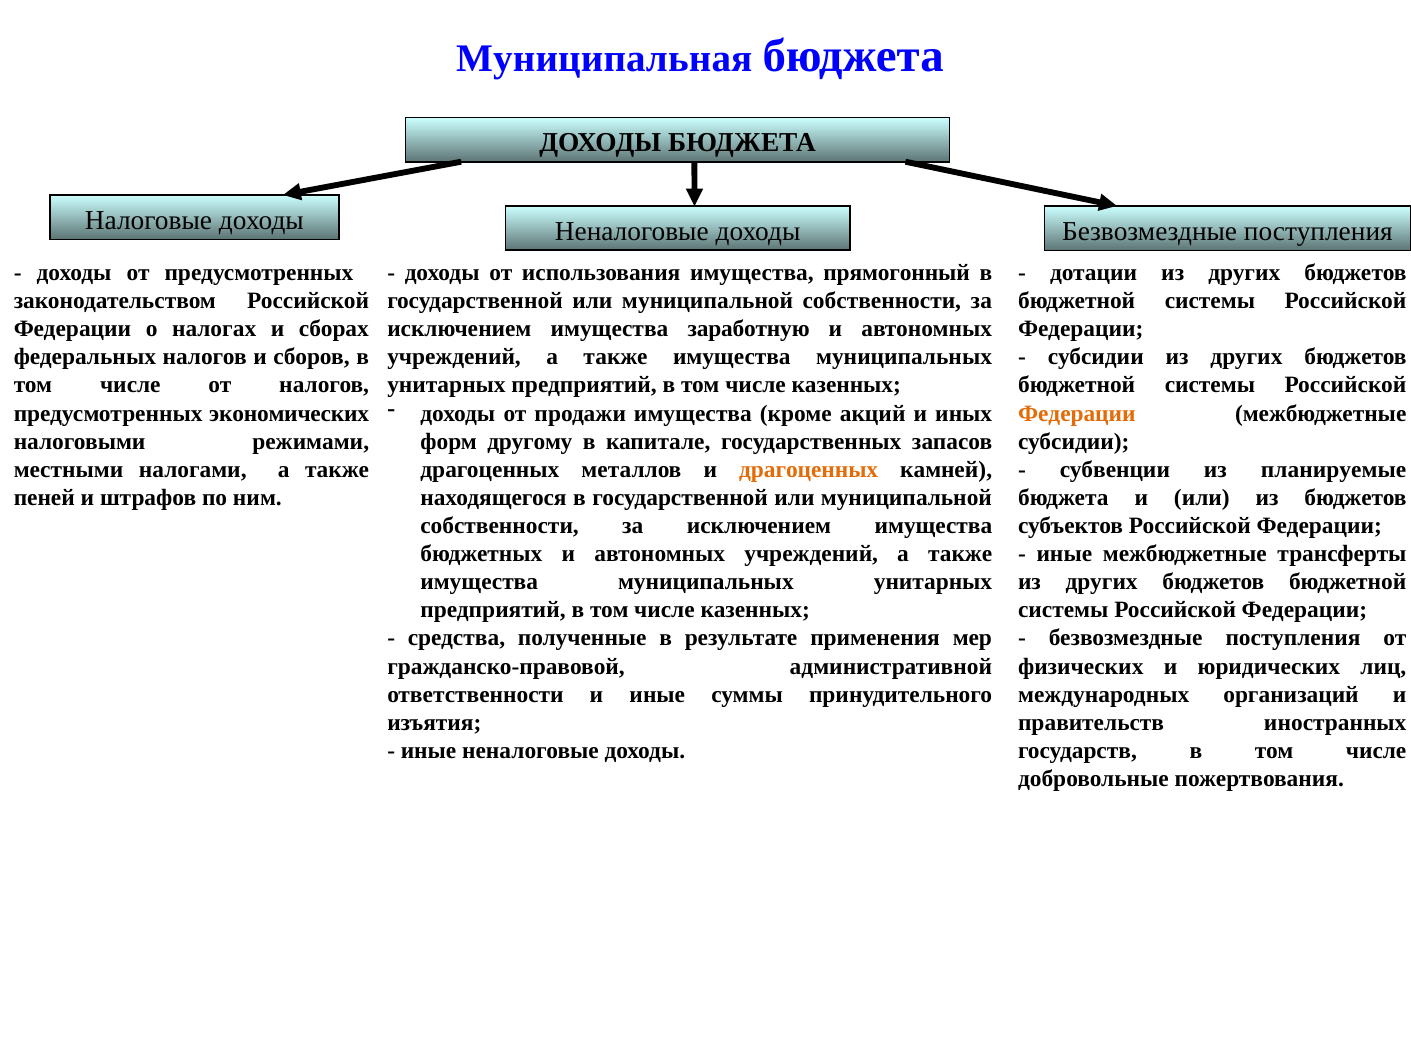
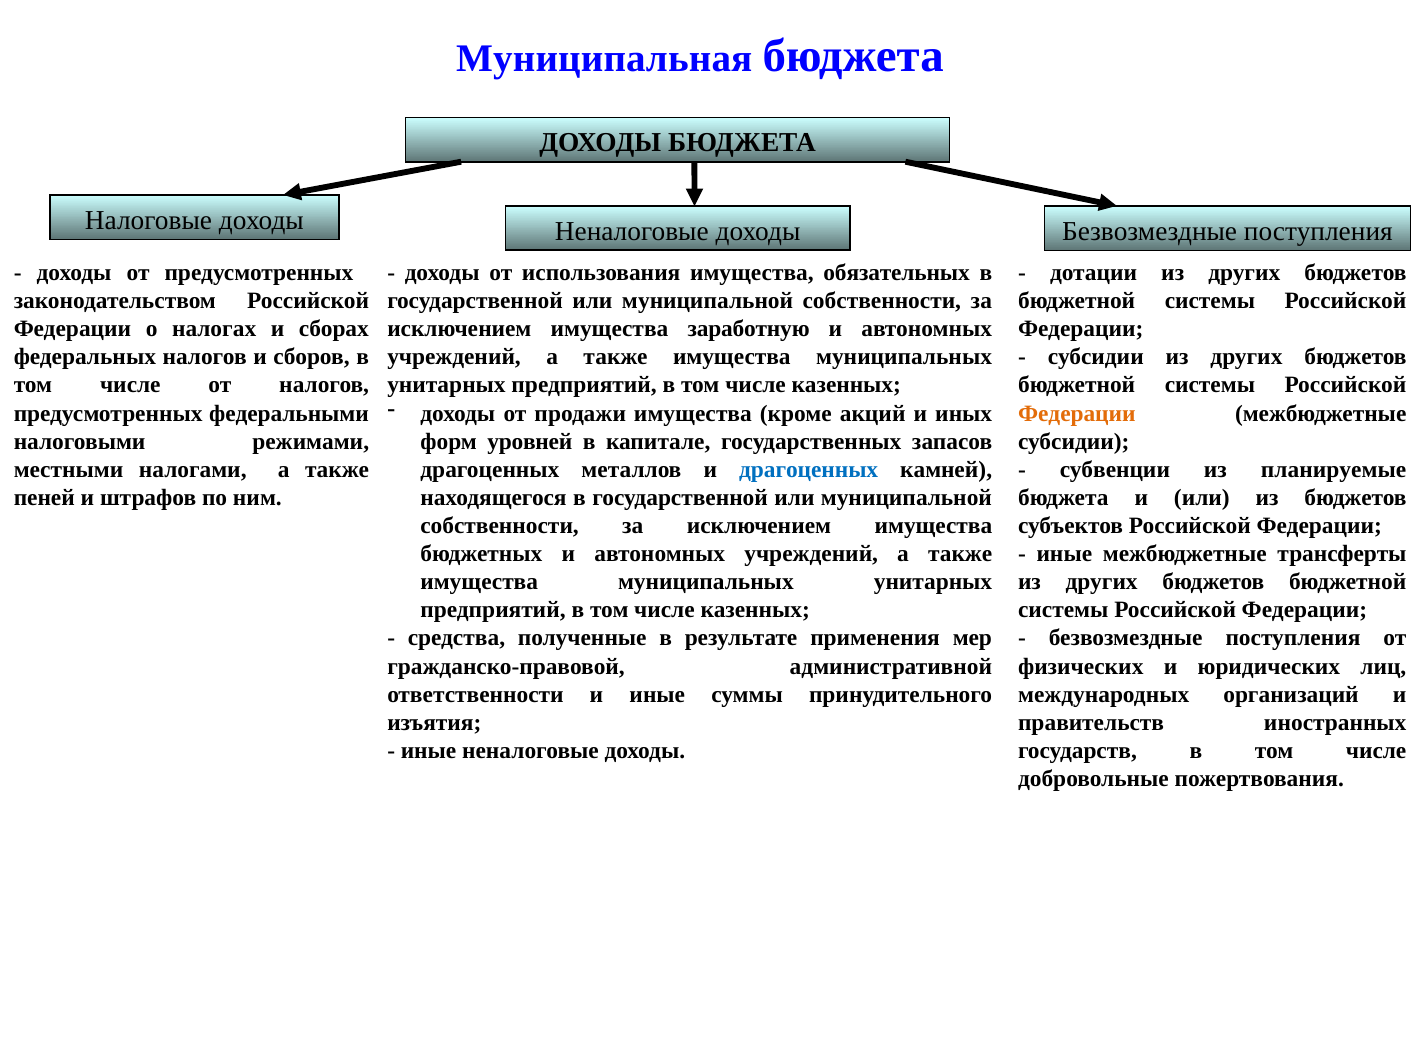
прямогонный: прямогонный -> обязательных
экономических: экономических -> федеральными
другому: другому -> уровней
драгоценных at (809, 470) colour: orange -> blue
